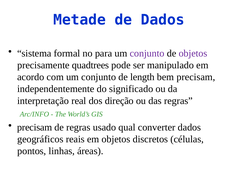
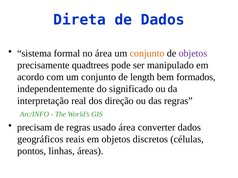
Metade: Metade -> Direta
no para: para -> área
conjunto at (147, 53) colour: purple -> orange
bem precisam: precisam -> formados
usado qual: qual -> área
